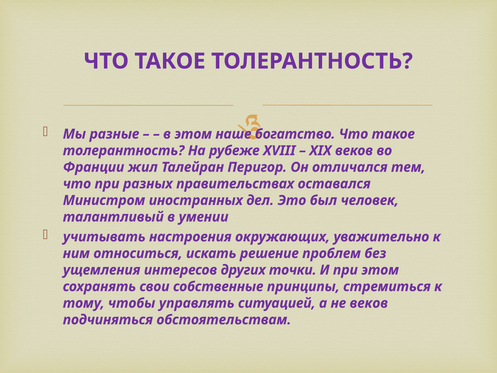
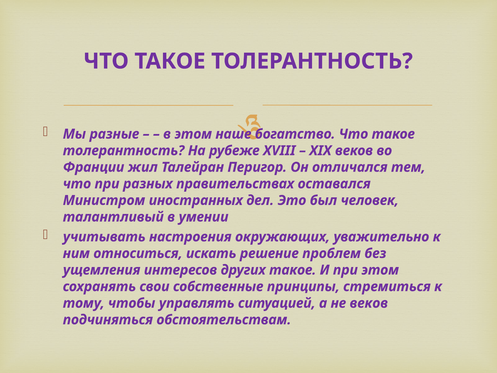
других точки: точки -> такое
